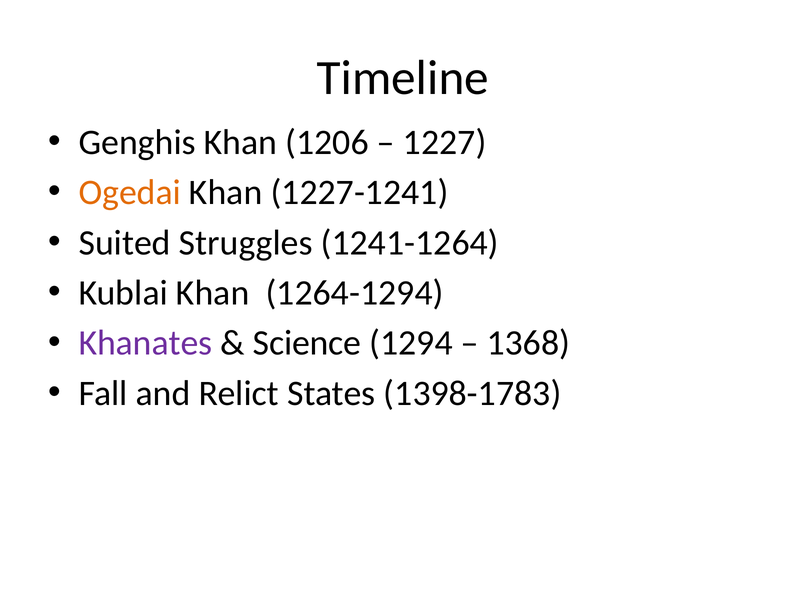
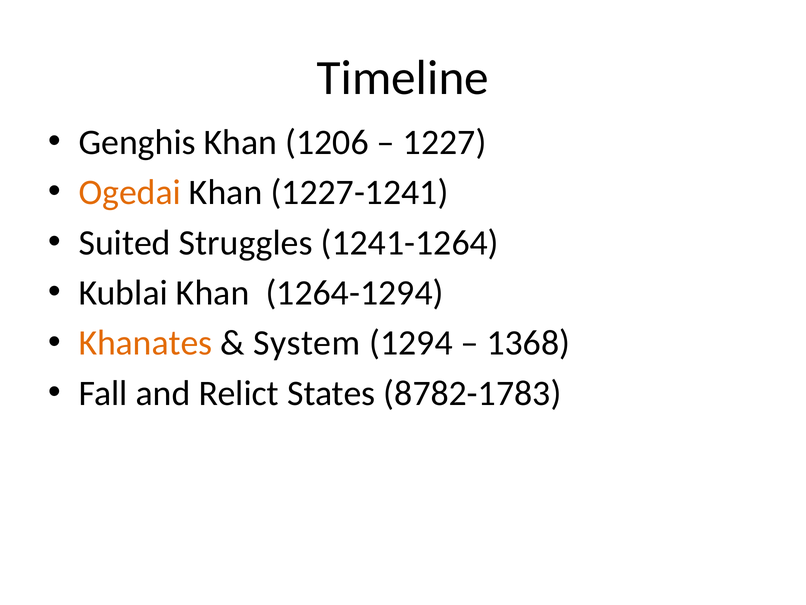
Khanates colour: purple -> orange
Science: Science -> System
1398-1783: 1398-1783 -> 8782-1783
